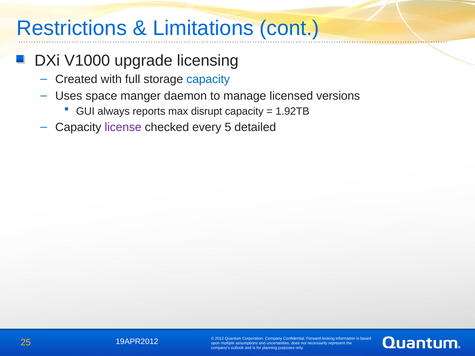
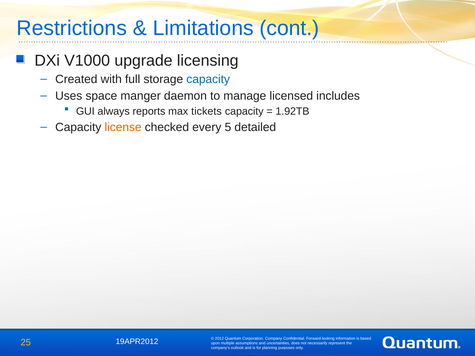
versions: versions -> includes
disrupt: disrupt -> tickets
license colour: purple -> orange
